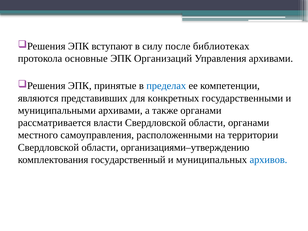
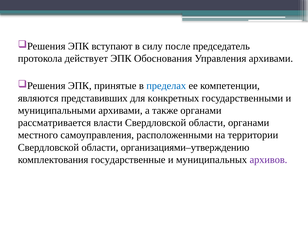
библиотеках: библиотеках -> председатель
основные: основные -> действует
Организаций: Организаций -> Обоснования
государственный: государственный -> государственные
архивов colour: blue -> purple
